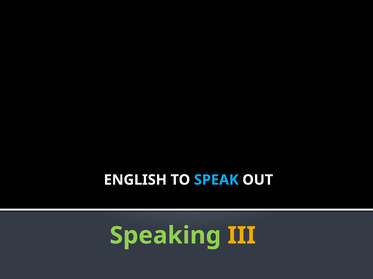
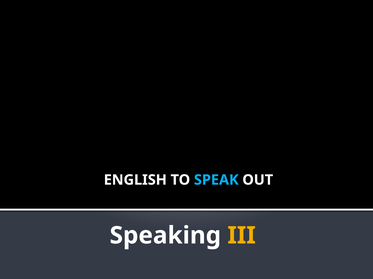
Speaking colour: light green -> white
